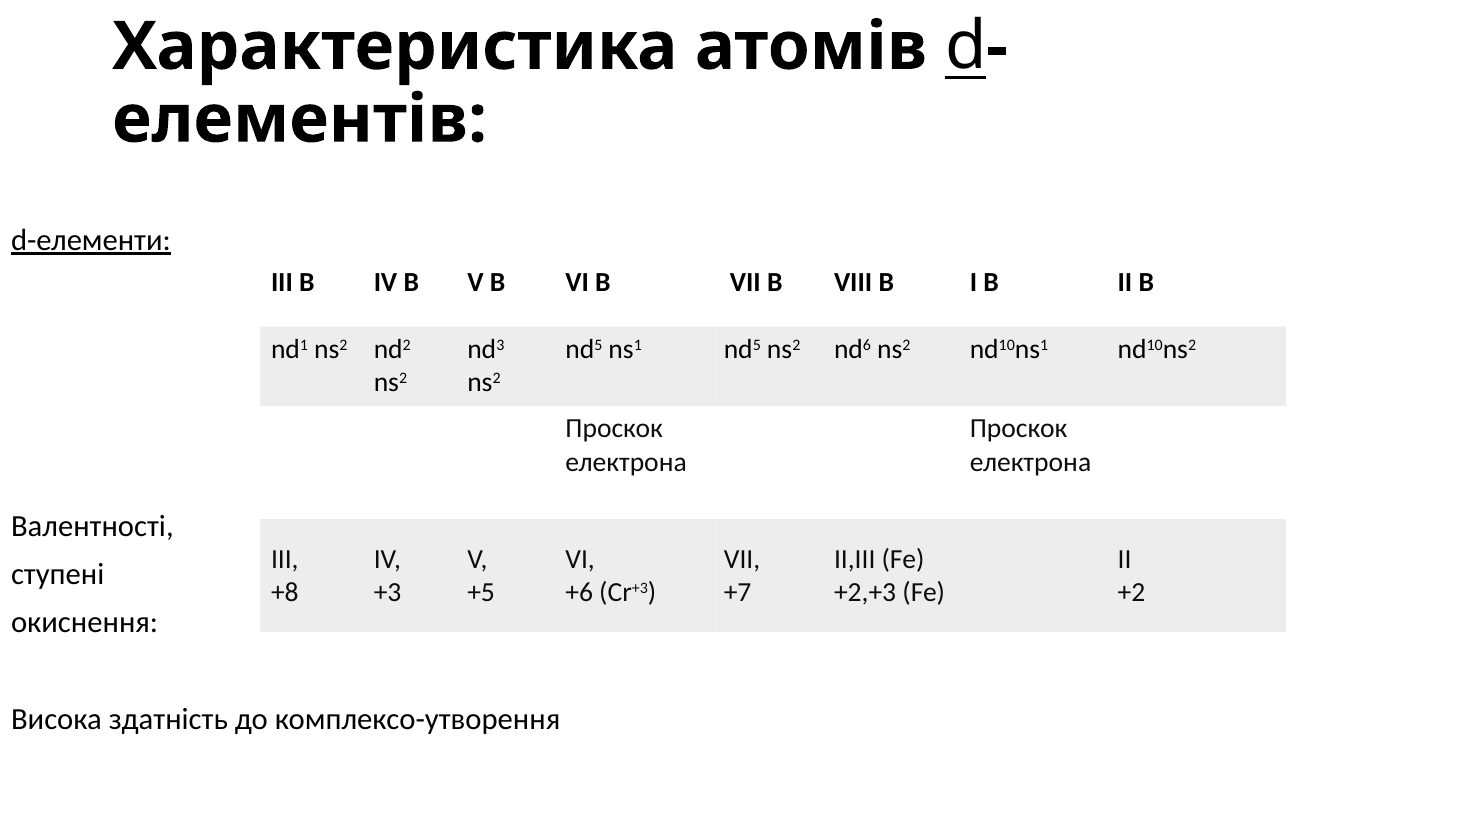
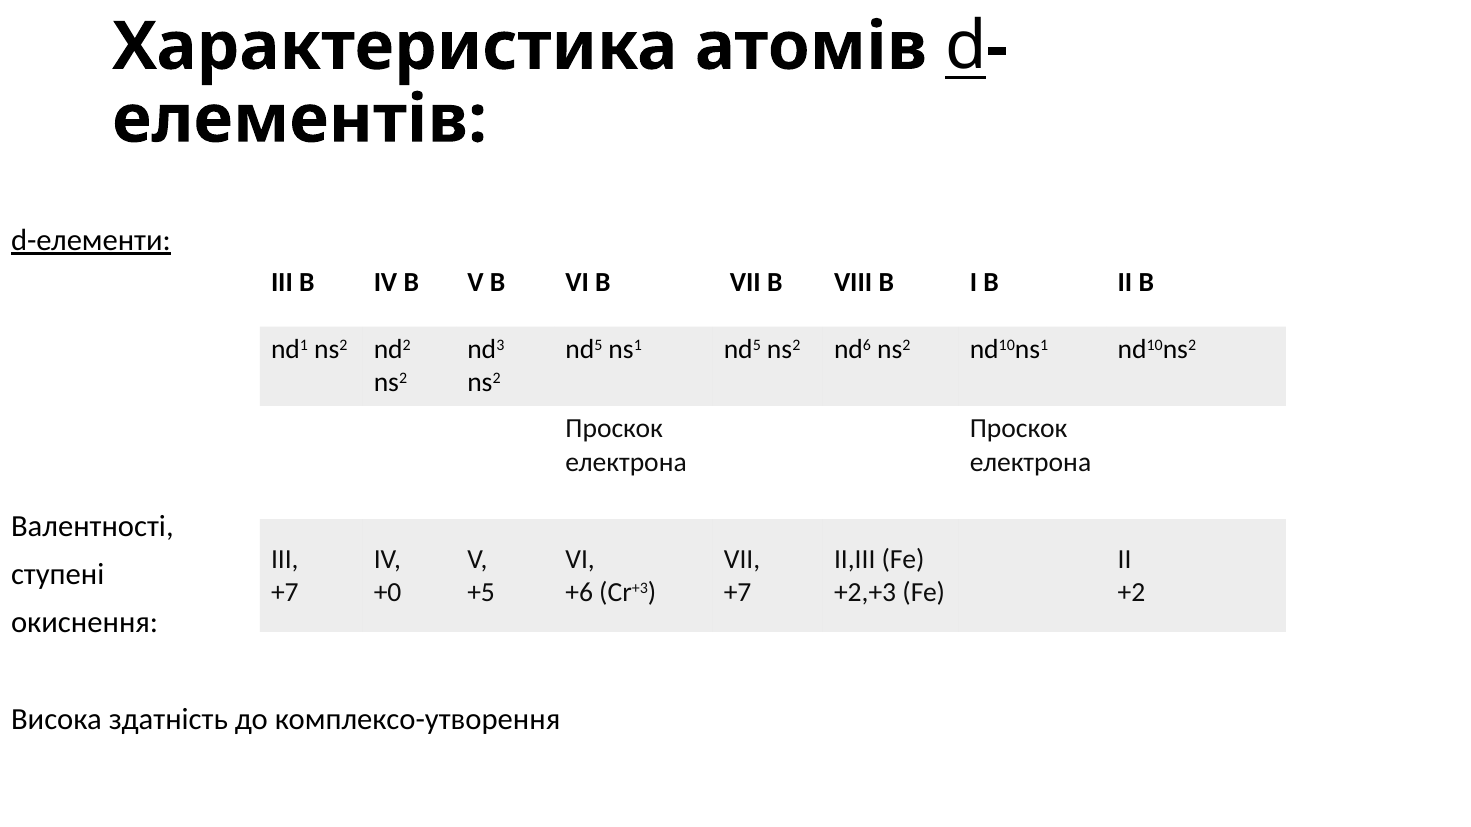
+8 at (285, 593): +8 -> +7
+3: +3 -> +0
